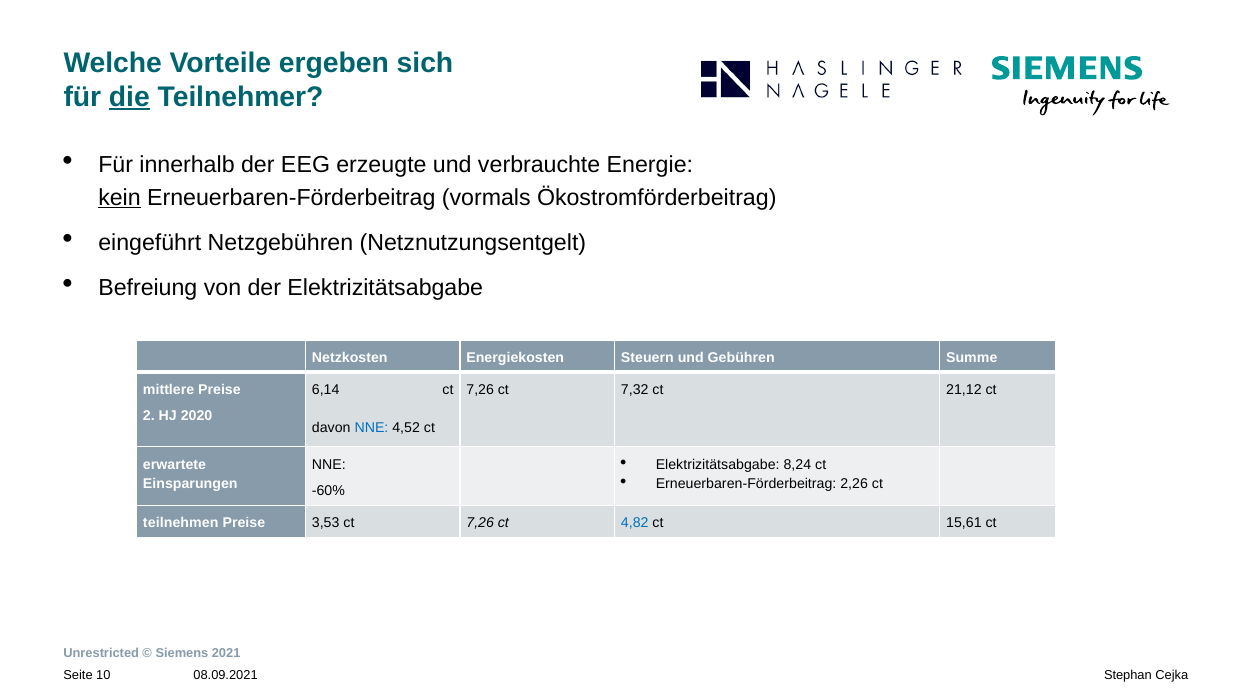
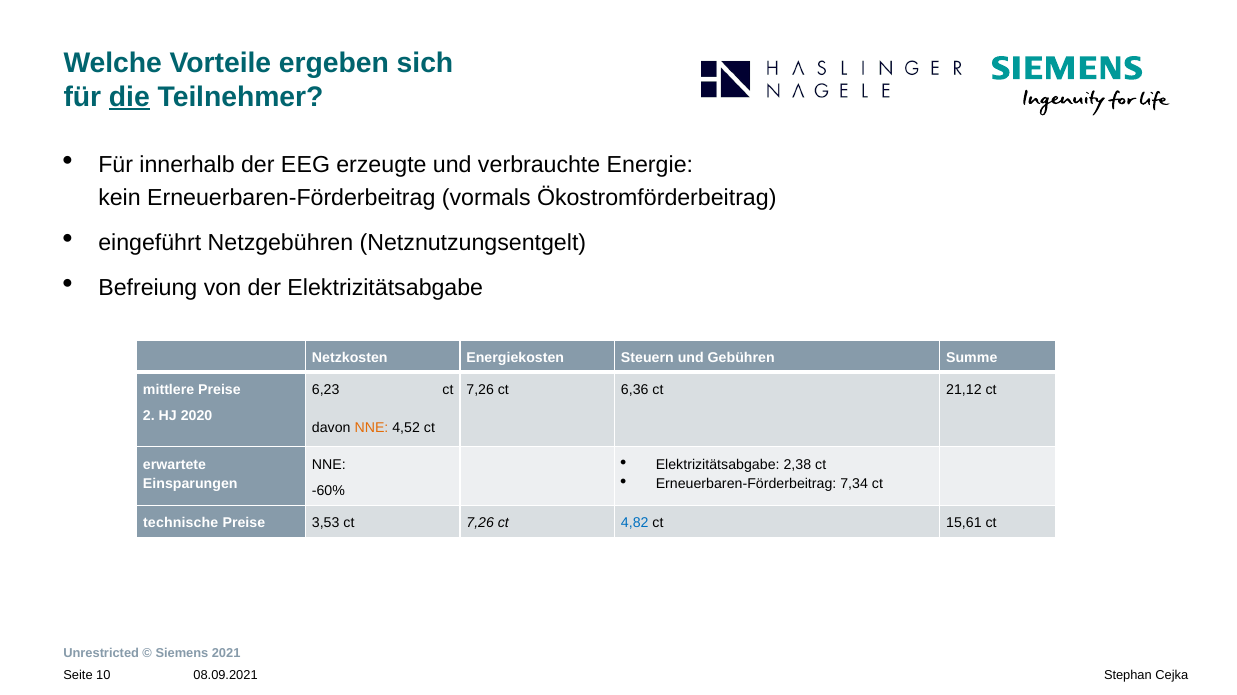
kein underline: present -> none
6,14: 6,14 -> 6,23
7,32: 7,32 -> 6,36
NNE at (371, 428) colour: blue -> orange
8,24: 8,24 -> 2,38
2,26: 2,26 -> 7,34
teilnehmen: teilnehmen -> technische
